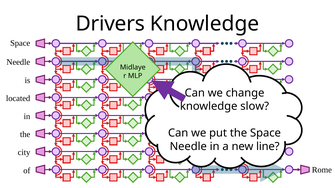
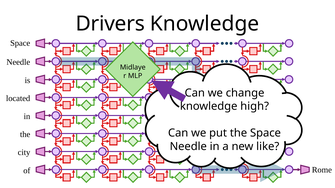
slow: slow -> high
line: line -> like
